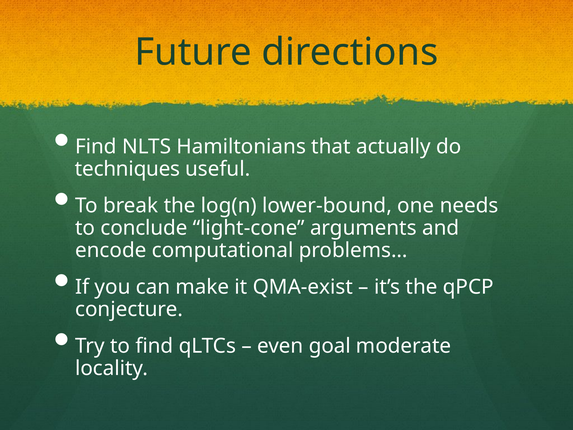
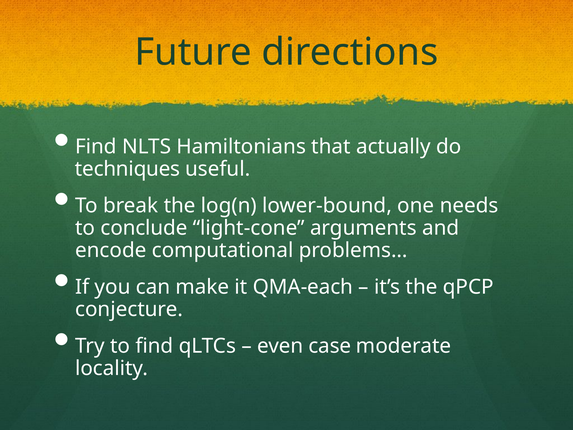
QMA-exist: QMA-exist -> QMA-each
goal: goal -> case
